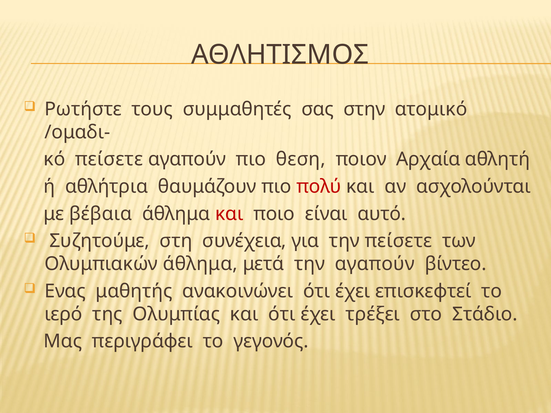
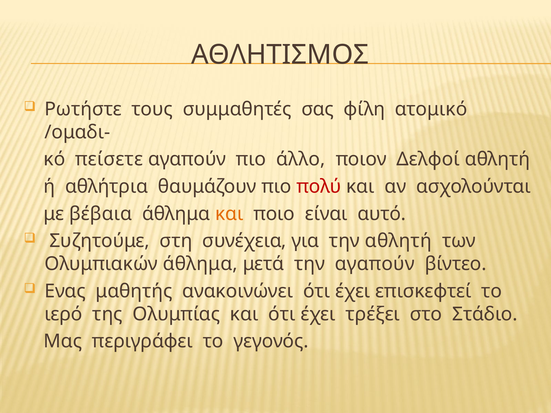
στην: στην -> φίλη
θεση: θεση -> άλλο
Αρχαία: Αρχαία -> Δελφοί
και at (229, 214) colour: red -> orange
την πείσετε: πείσετε -> αθλητή
